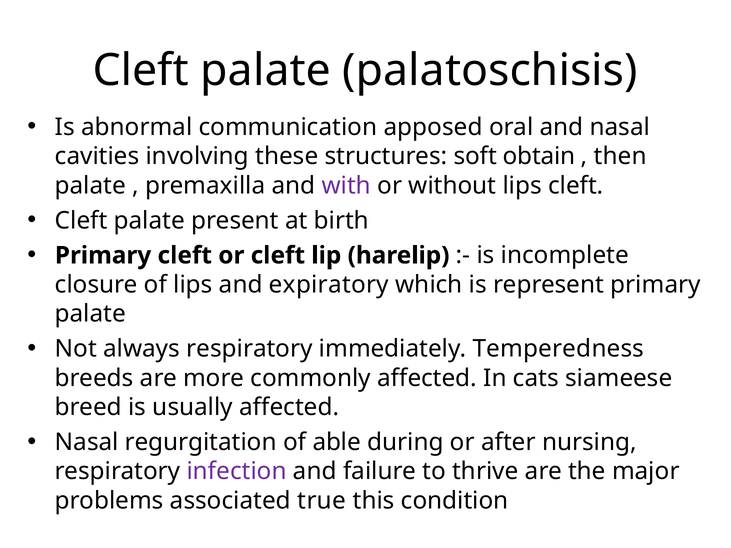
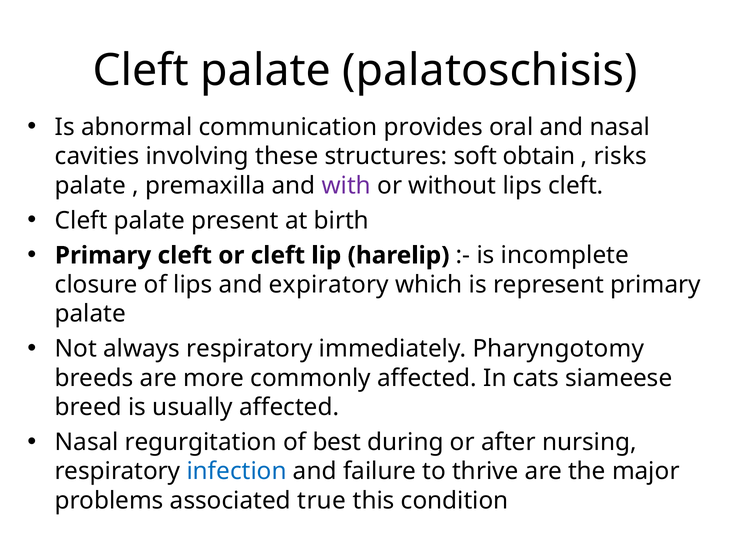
apposed: apposed -> provides
then: then -> risks
Temperedness: Temperedness -> Pharyngotomy
able: able -> best
infection colour: purple -> blue
